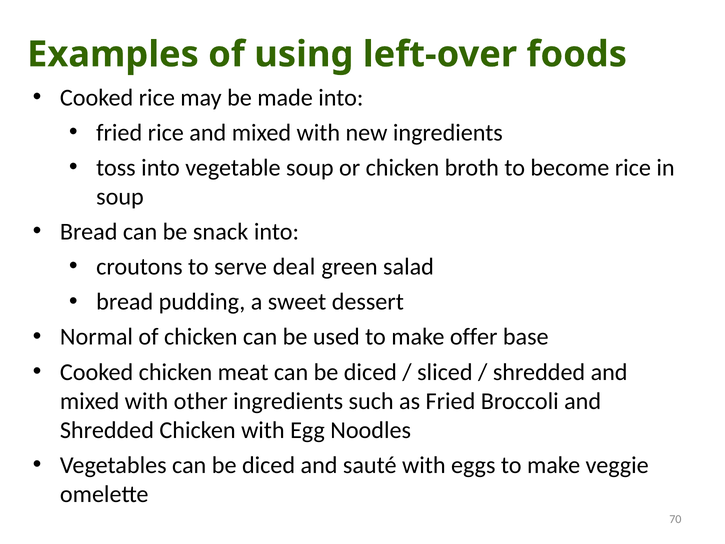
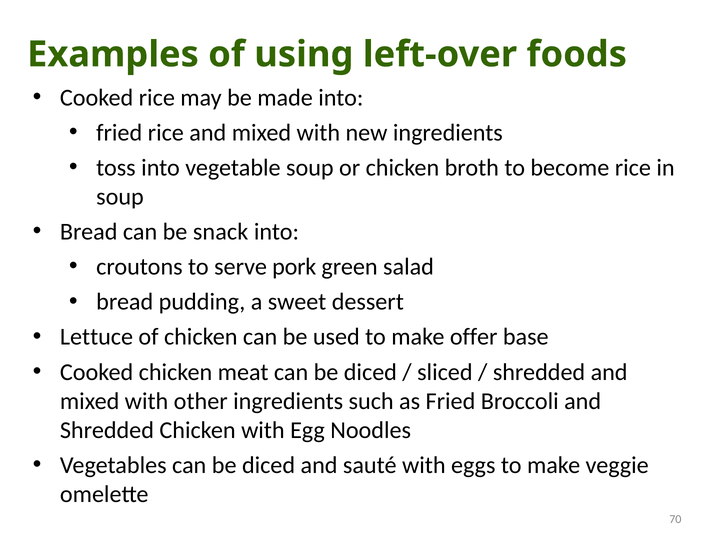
deal: deal -> pork
Normal: Normal -> Lettuce
